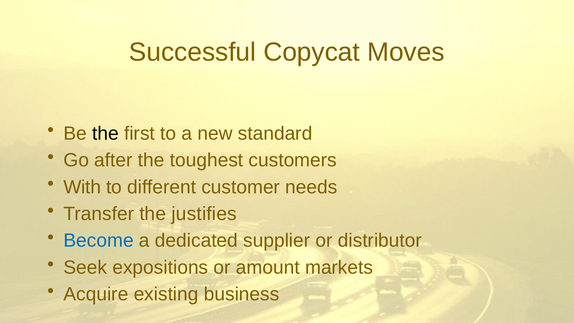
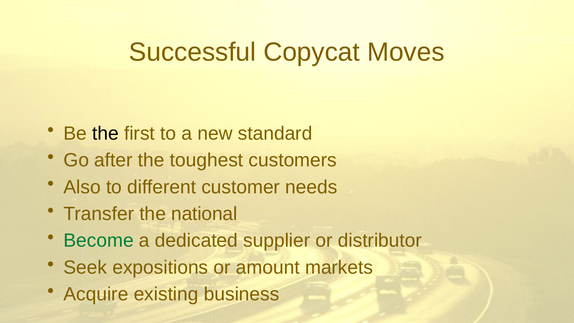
With: With -> Also
justifies: justifies -> national
Become colour: blue -> green
